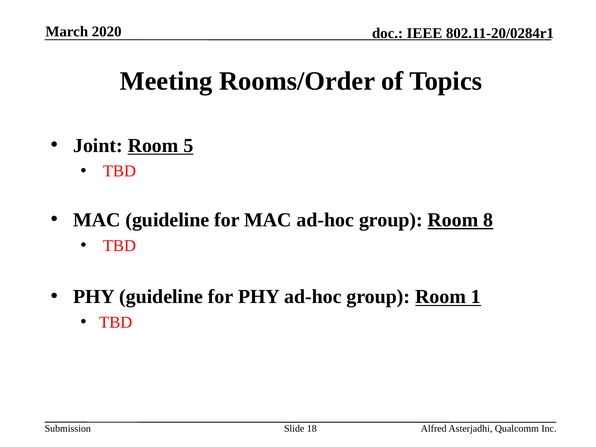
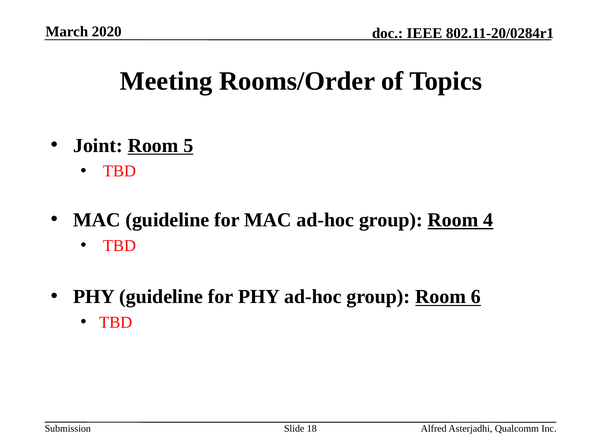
8: 8 -> 4
1: 1 -> 6
